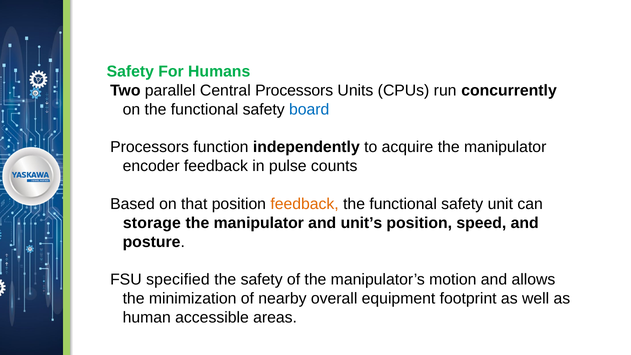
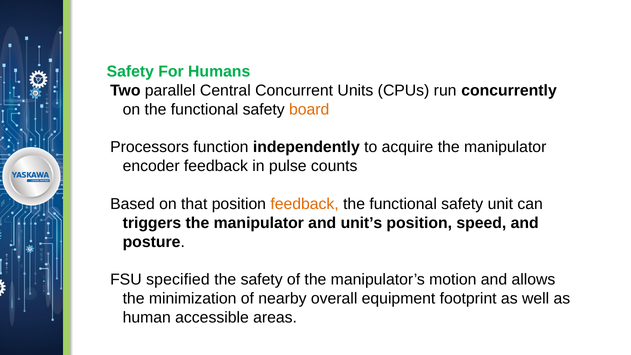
Central Processors: Processors -> Concurrent
board colour: blue -> orange
storage: storage -> triggers
